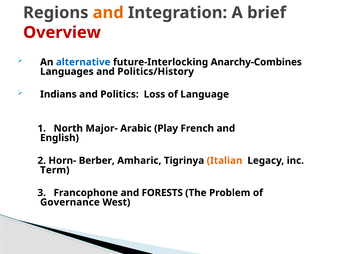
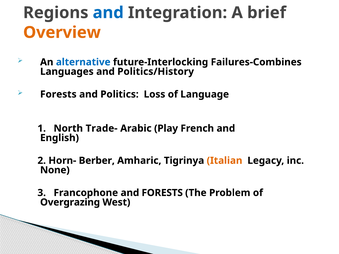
and at (108, 13) colour: orange -> blue
Overview colour: red -> orange
Anarchy-Combines: Anarchy-Combines -> Failures-Combines
Indians at (58, 94): Indians -> Forests
Major-: Major- -> Trade-
Term: Term -> None
Governance: Governance -> Overgrazing
